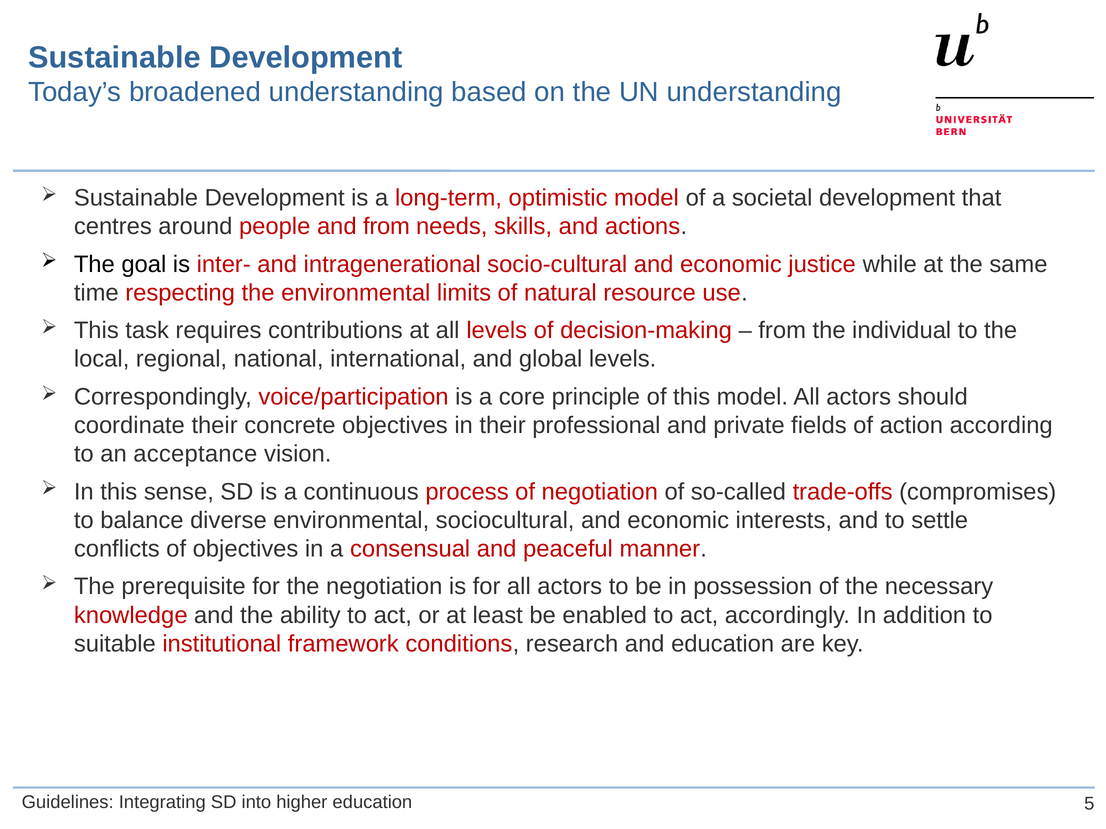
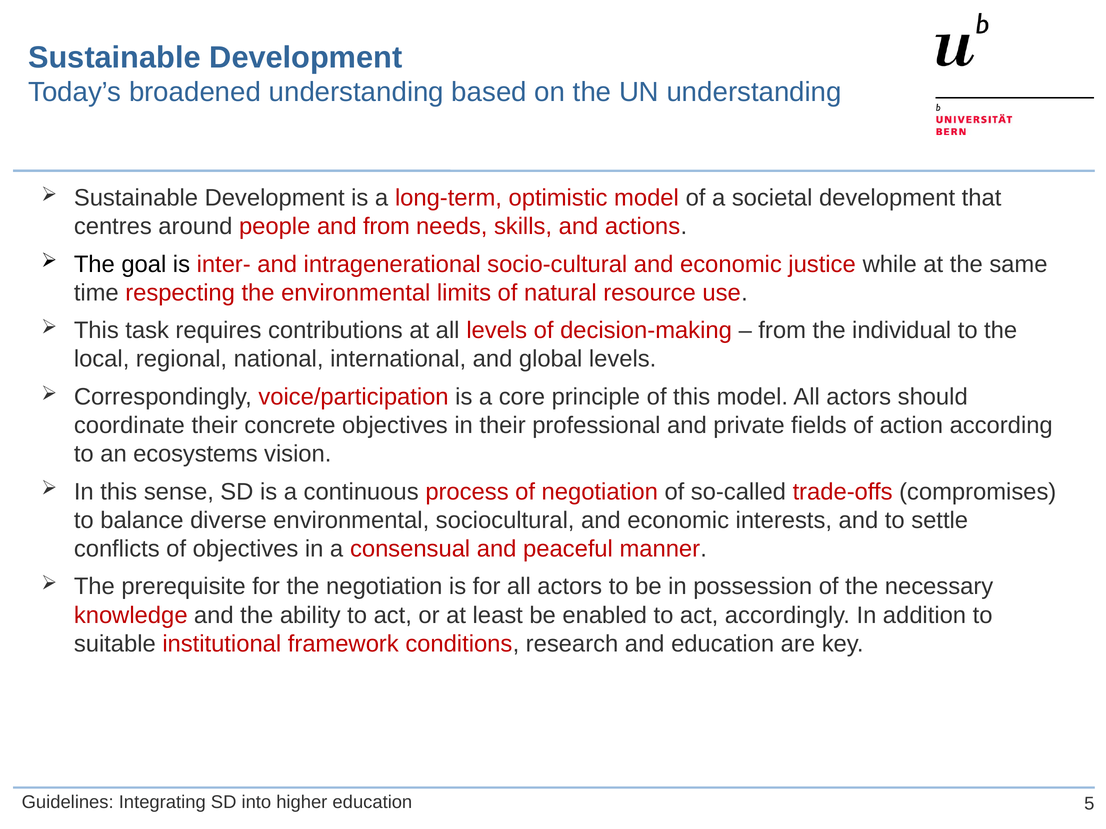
acceptance: acceptance -> ecosystems
